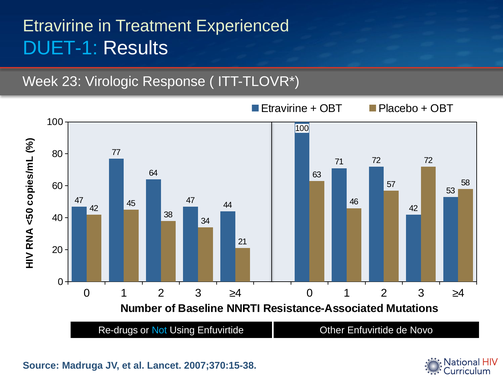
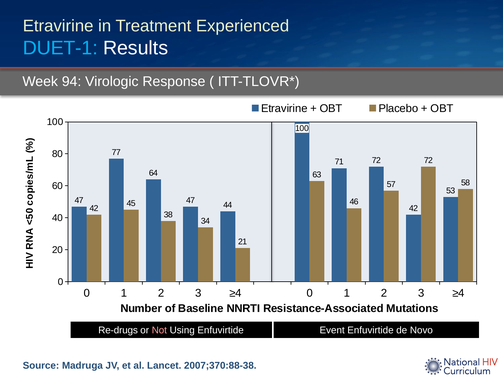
23: 23 -> 94
Not colour: light blue -> pink
Other: Other -> Event
2007;370:15-38: 2007;370:15-38 -> 2007;370:88-38
